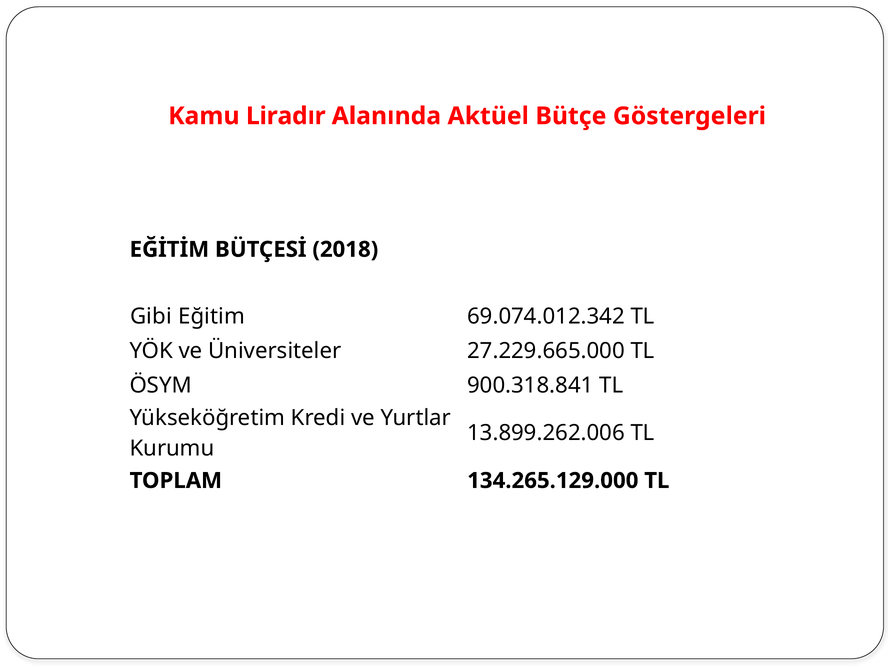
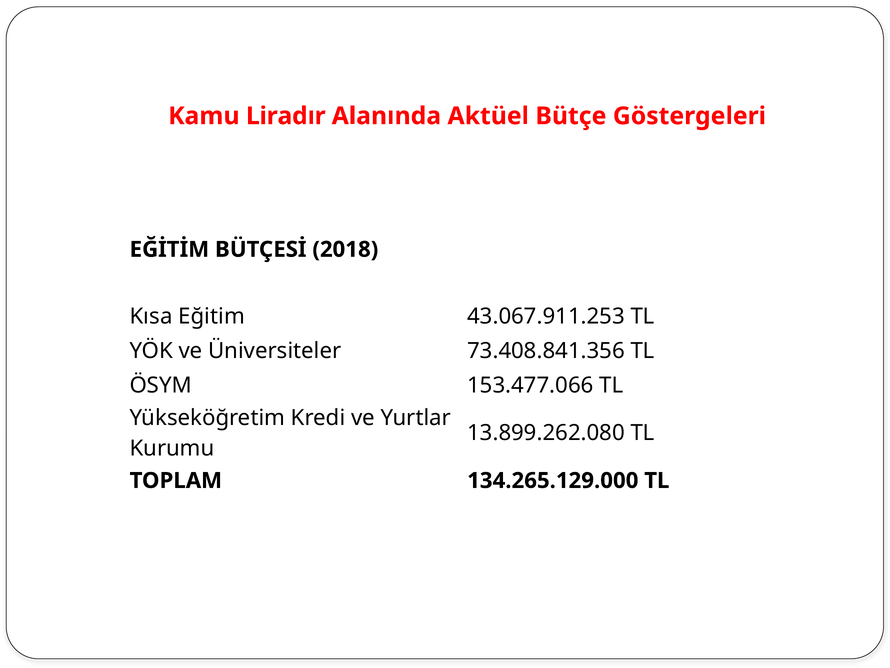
Gibi: Gibi -> Kısa
69.074.012.342: 69.074.012.342 -> 43.067.911.253
27.229.665.000: 27.229.665.000 -> 73.408.841.356
900.318.841: 900.318.841 -> 153.477.066
13.899.262.006: 13.899.262.006 -> 13.899.262.080
